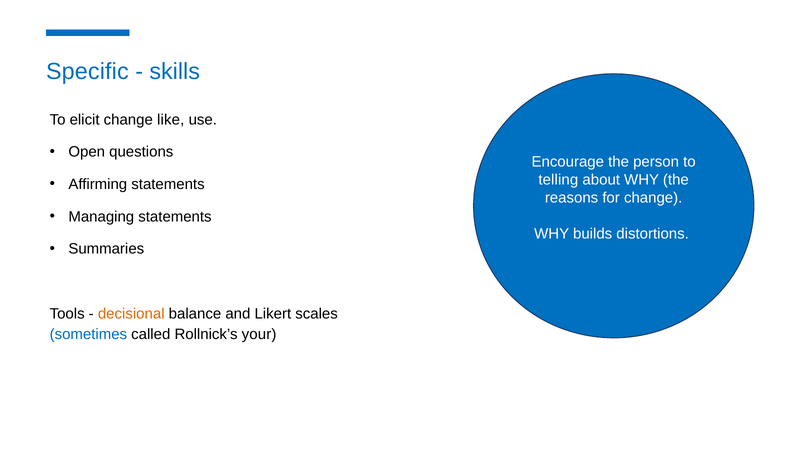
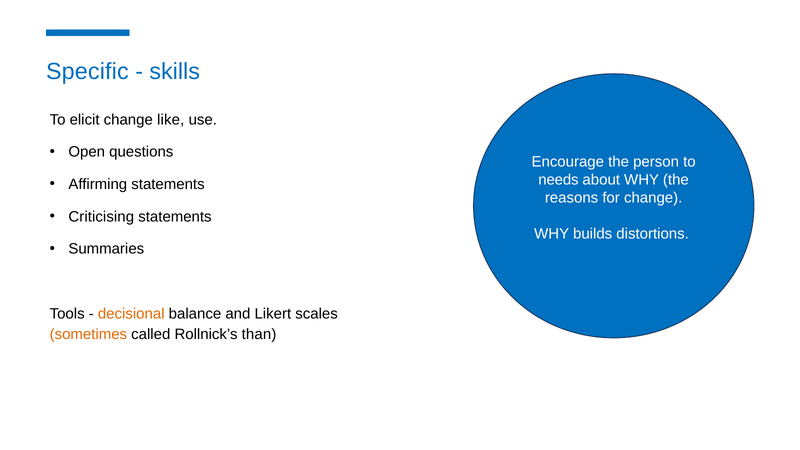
telling: telling -> needs
Managing: Managing -> Criticising
sometimes colour: blue -> orange
your: your -> than
